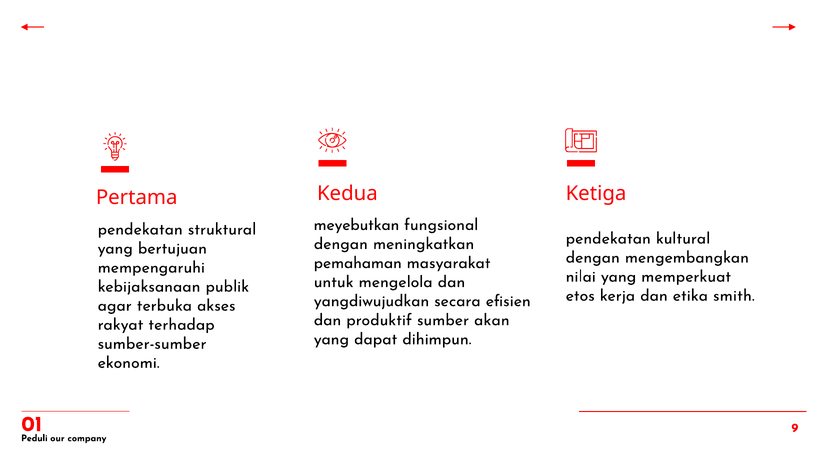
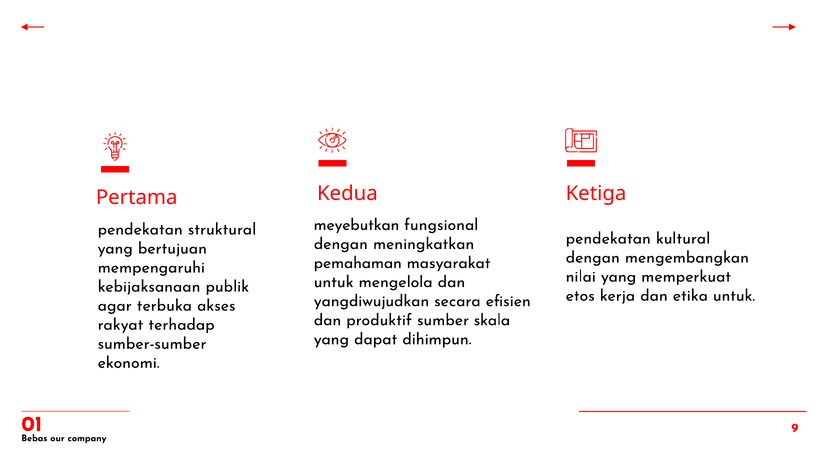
etika smith: smith -> untuk
akan: akan -> skala
Peduli: Peduli -> Bebas
